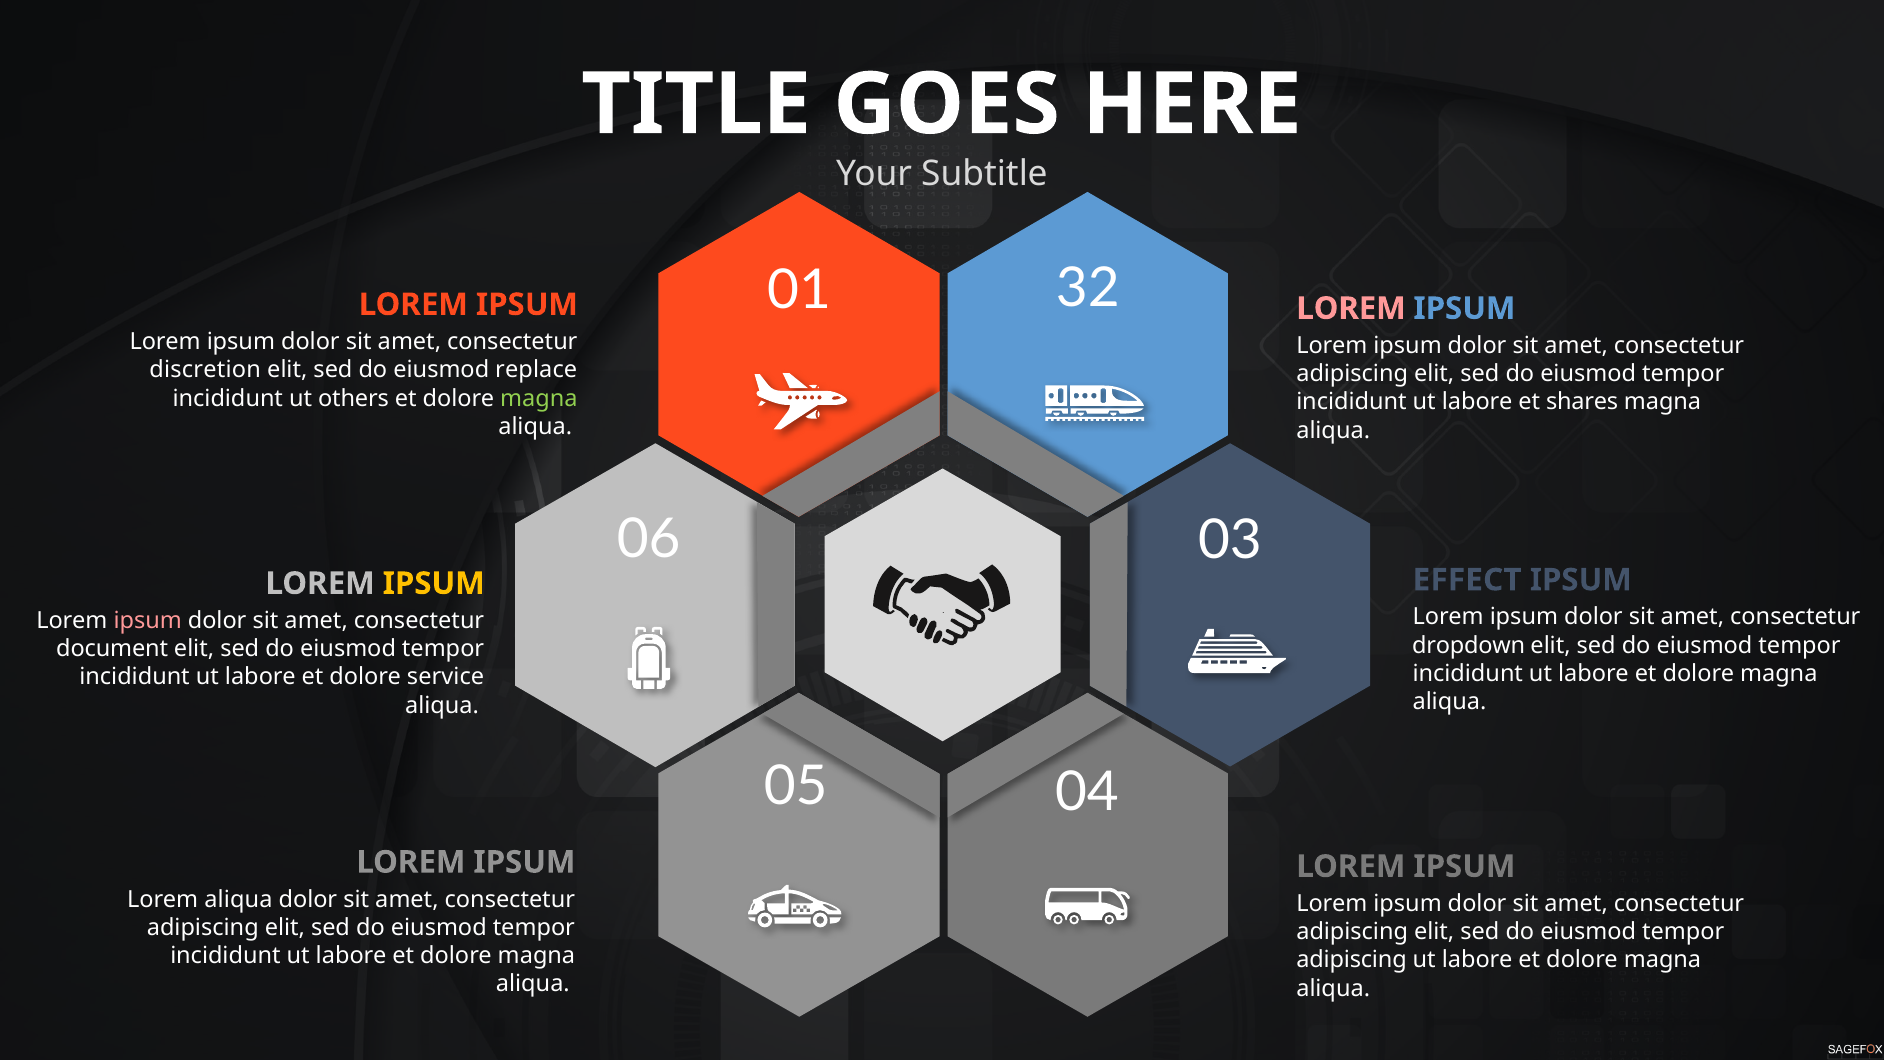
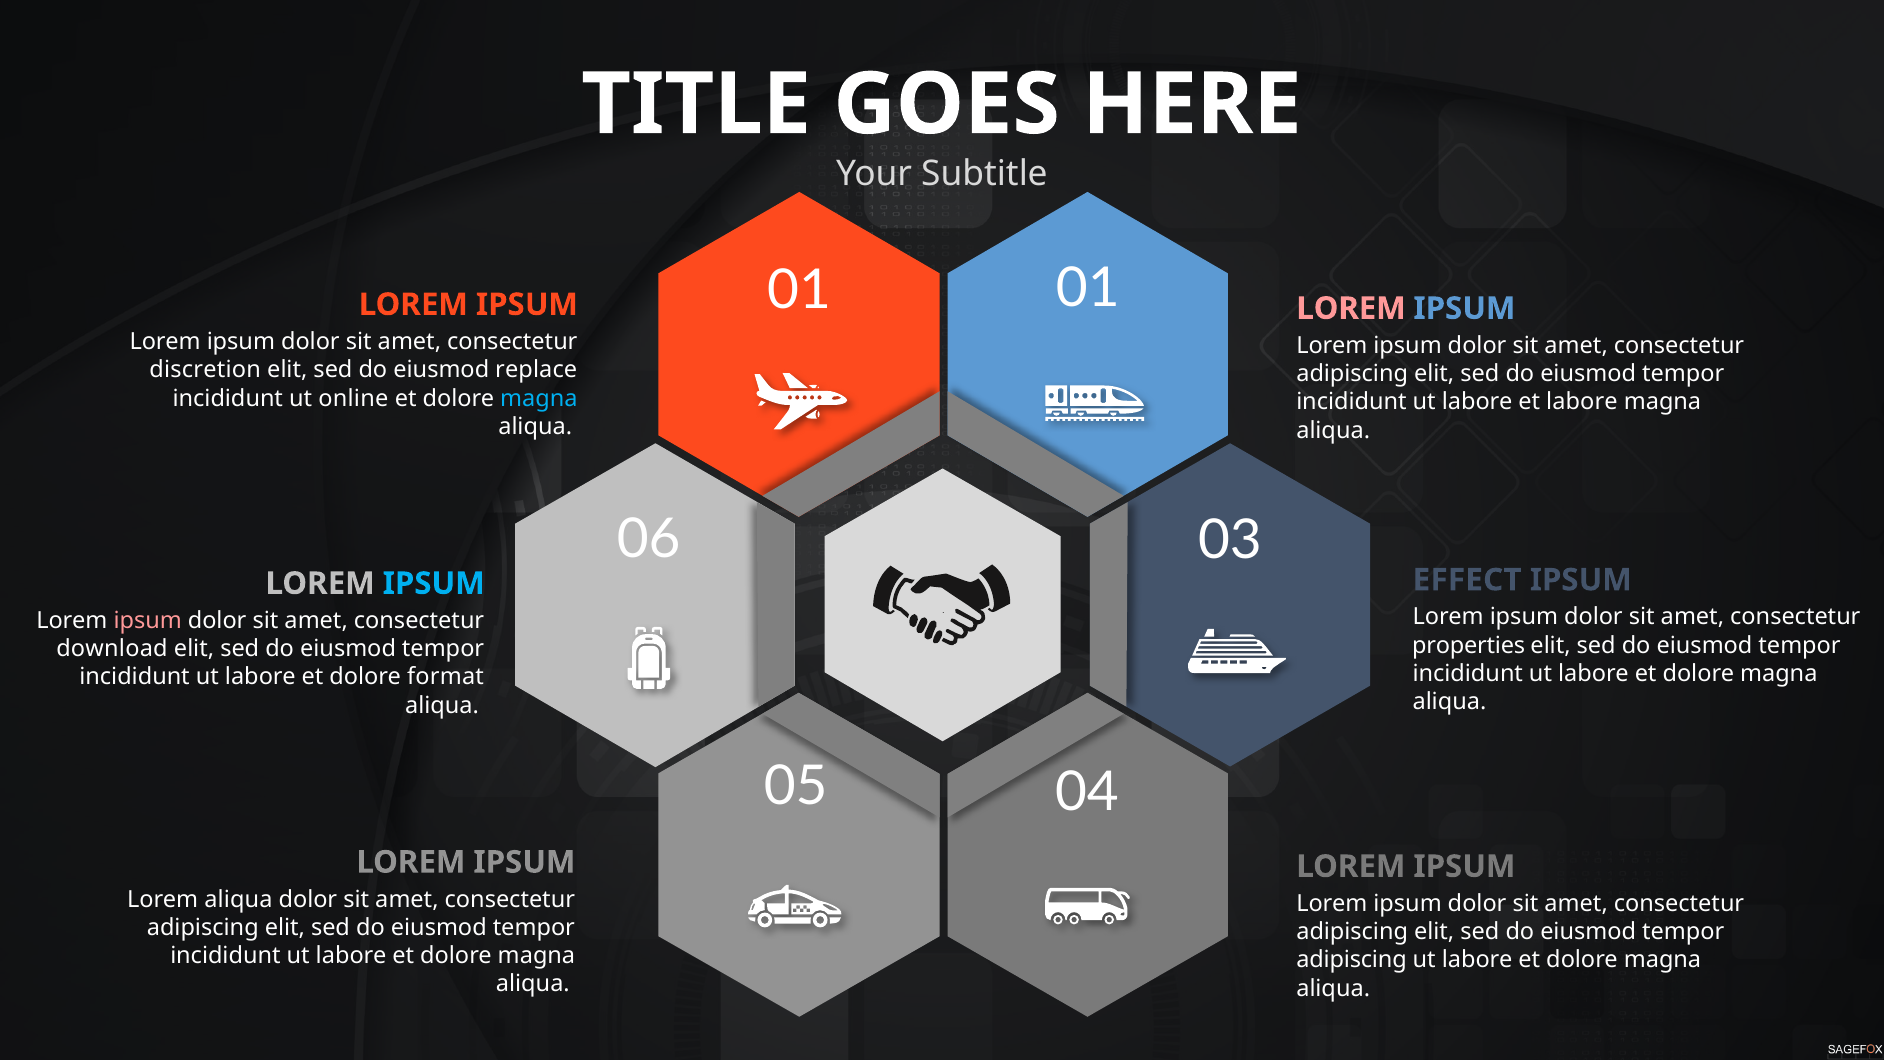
01 32: 32 -> 01
others: others -> online
magna at (539, 398) colour: light green -> light blue
et shares: shares -> labore
IPSUM at (434, 583) colour: yellow -> light blue
dropdown: dropdown -> properties
document: document -> download
service: service -> format
